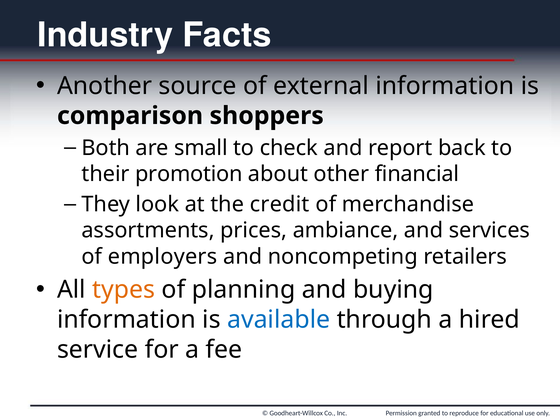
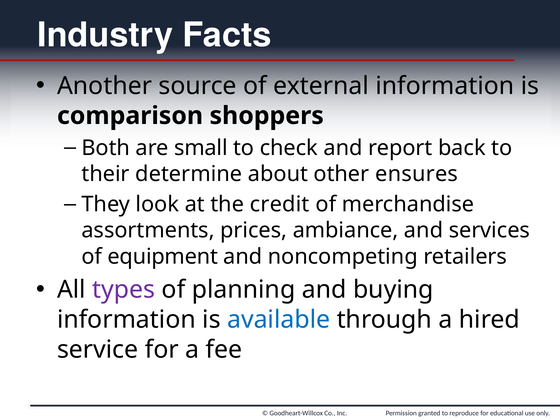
promotion: promotion -> determine
financial: financial -> ensures
employers: employers -> equipment
types colour: orange -> purple
